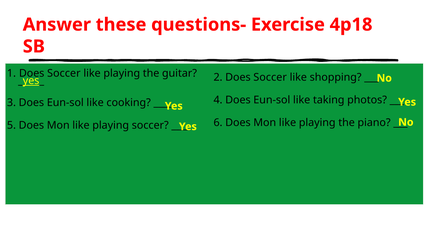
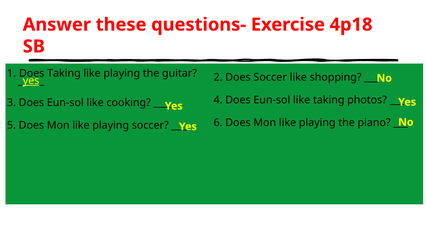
Soccer at (64, 73): Soccer -> Taking
